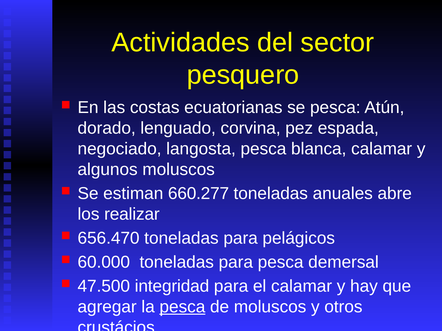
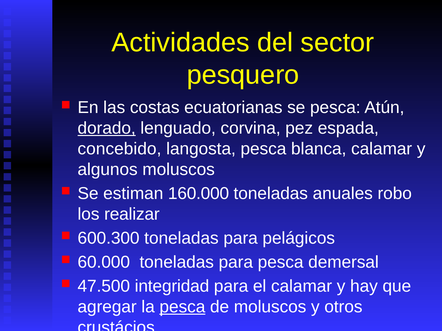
dorado underline: none -> present
negociado: negociado -> concebido
660.277: 660.277 -> 160.000
abre: abre -> robo
656.470: 656.470 -> 600.300
